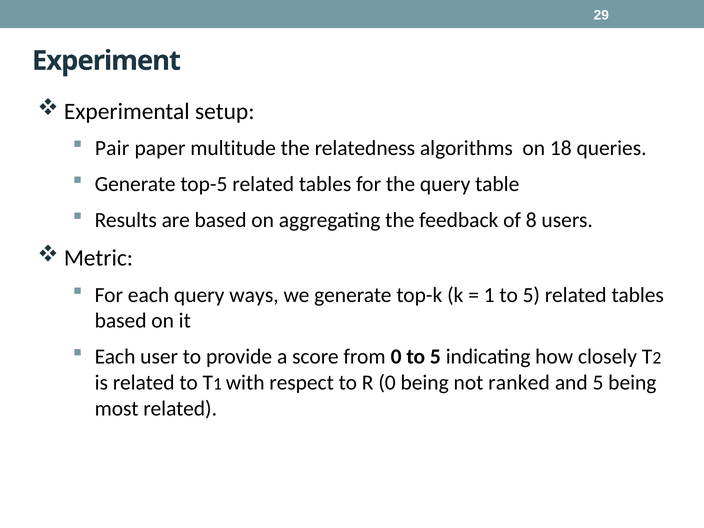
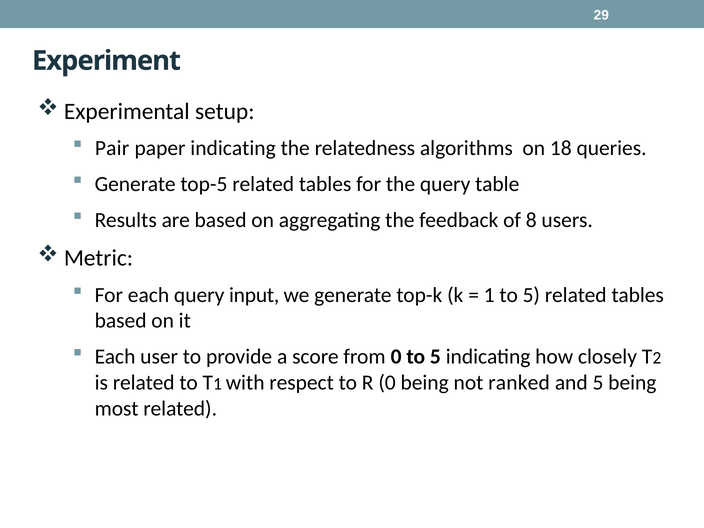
paper multitude: multitude -> indicating
ways: ways -> input
